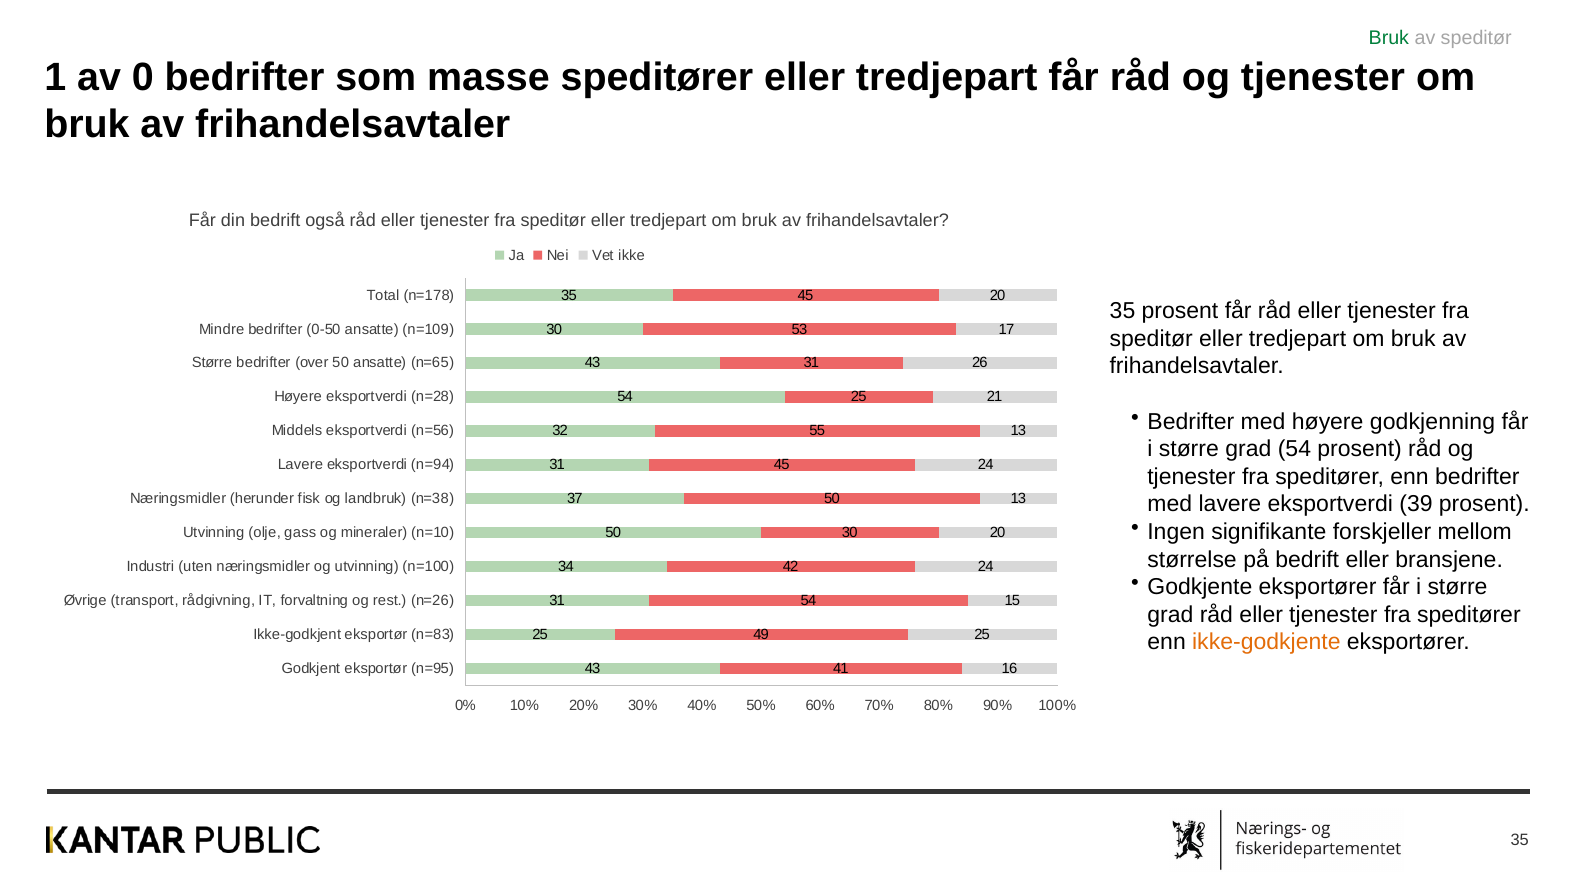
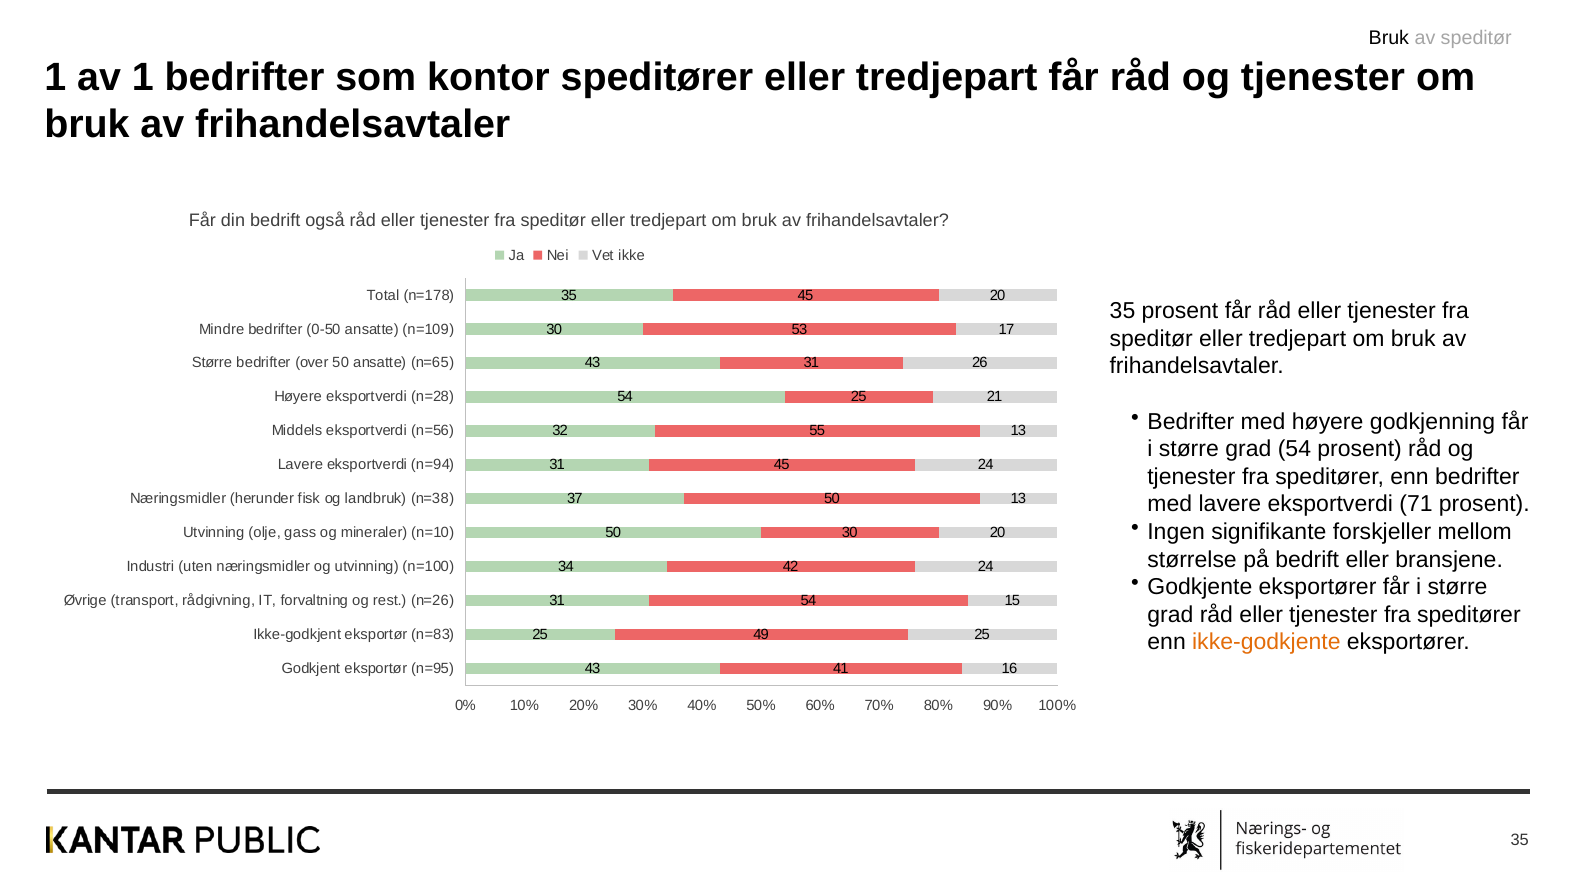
Bruk at (1389, 38) colour: green -> black
av 0: 0 -> 1
masse: masse -> kontor
39: 39 -> 71
